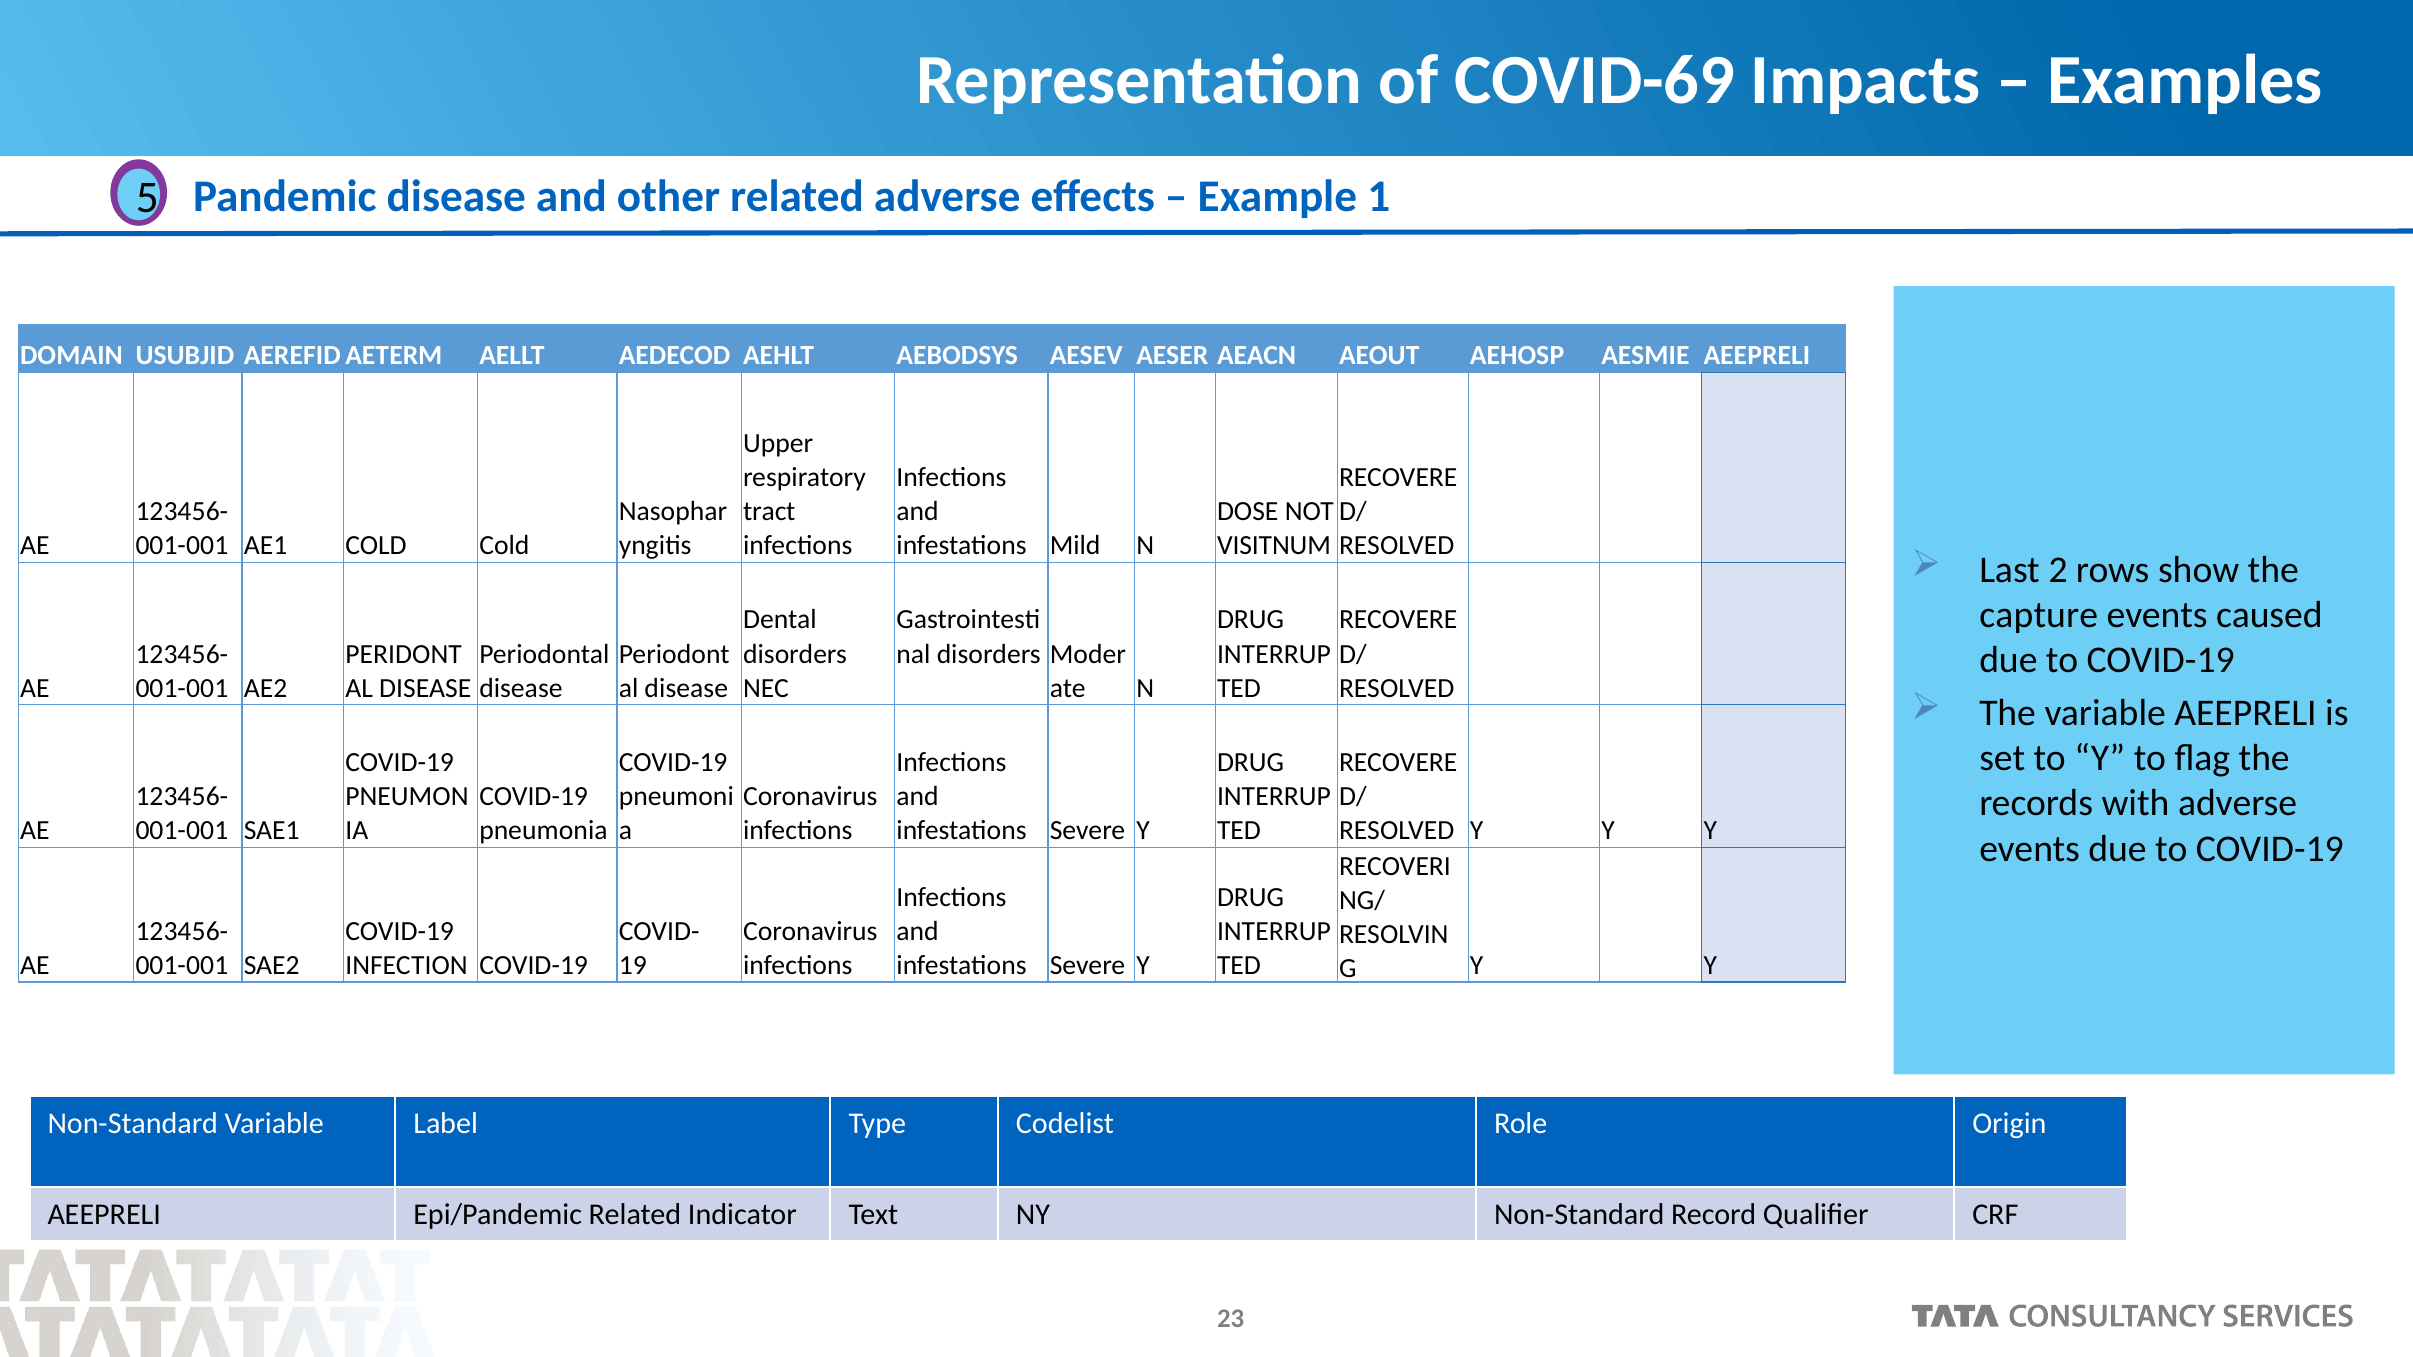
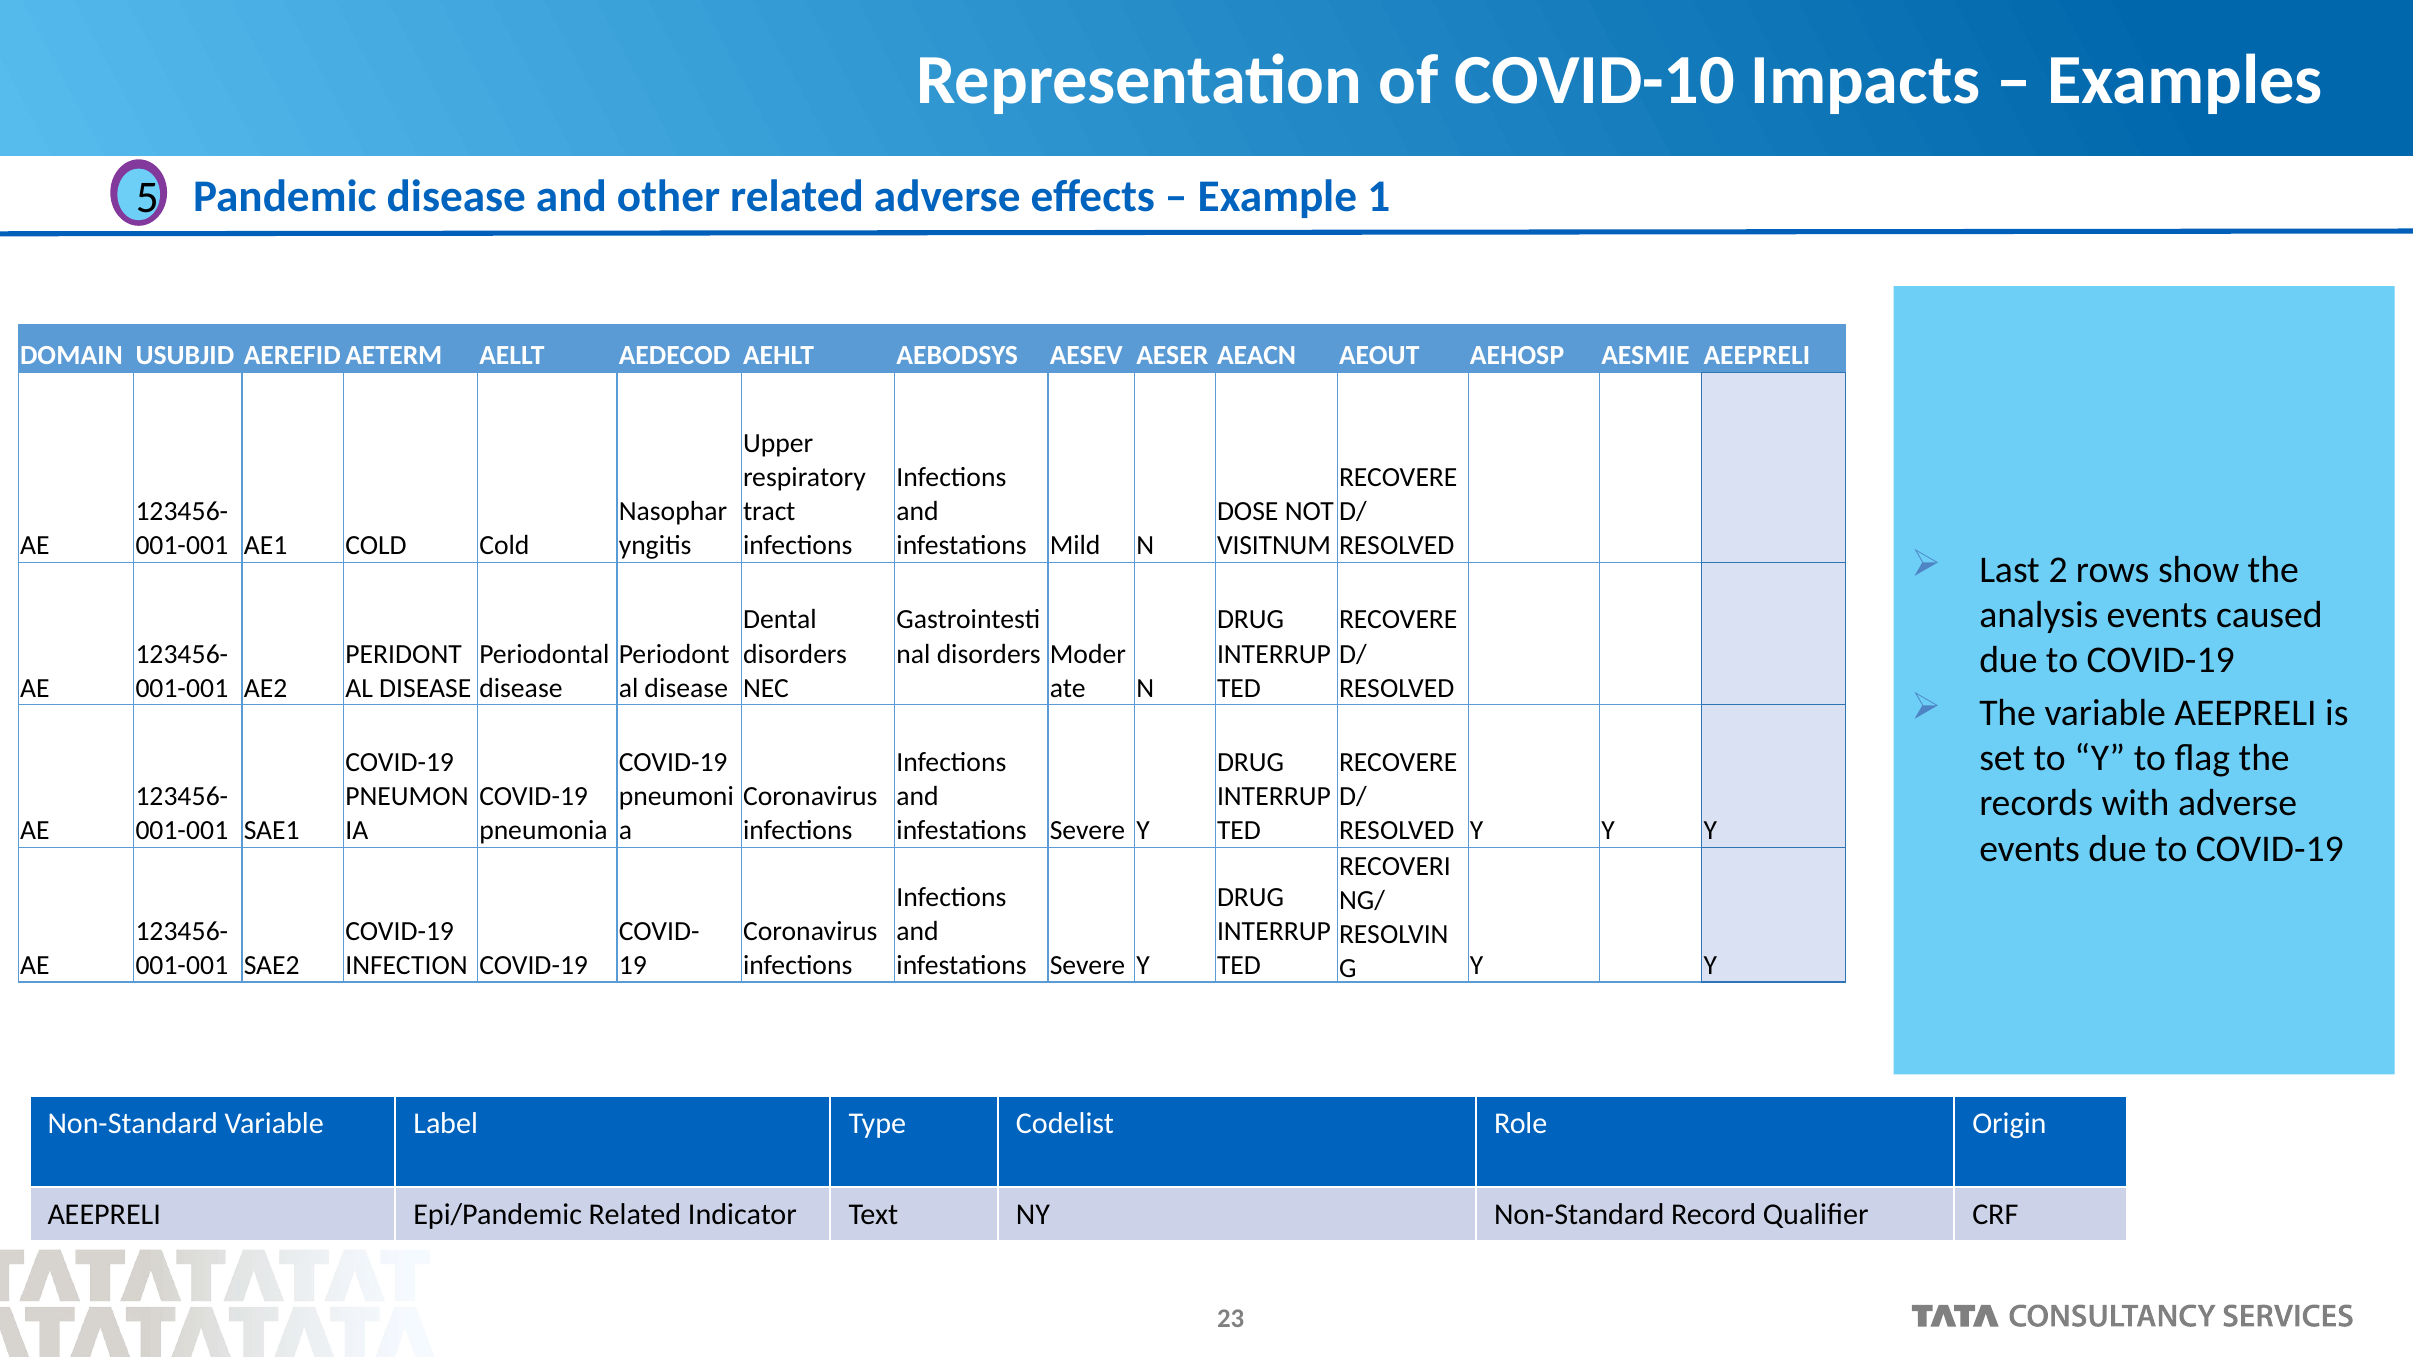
COVID-69: COVID-69 -> COVID-10
capture: capture -> analysis
